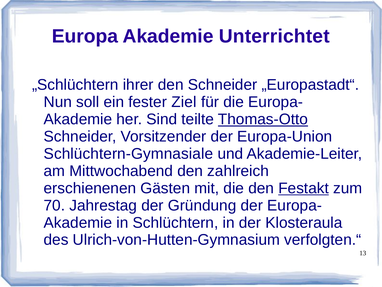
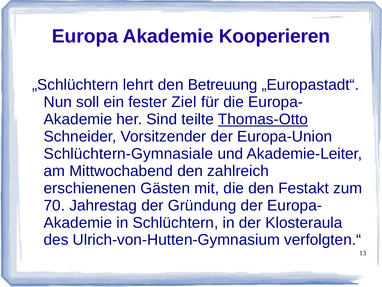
Unterrichtet: Unterrichtet -> Kooperieren
ihrer: ihrer -> lehrt
den Schneider: Schneider -> Betreuung
Festakt underline: present -> none
